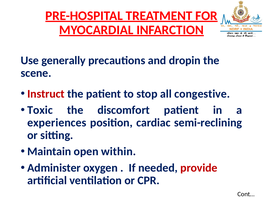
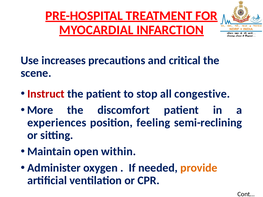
generally: generally -> increases
dropin: dropin -> critical
Toxic: Toxic -> More
cardiac: cardiac -> feeling
provide colour: red -> orange
